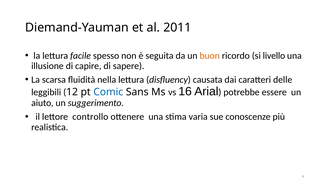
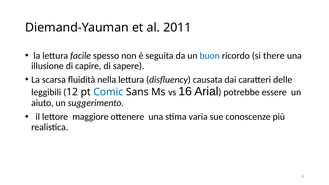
buon colour: orange -> blue
livello: livello -> there
controllo: controllo -> maggiore
